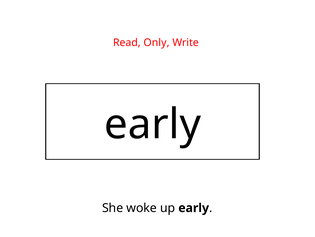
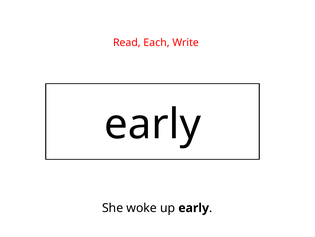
Only: Only -> Each
